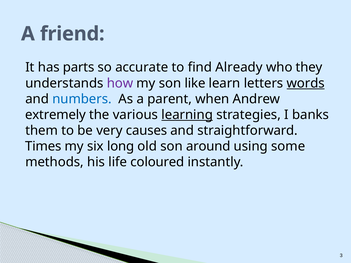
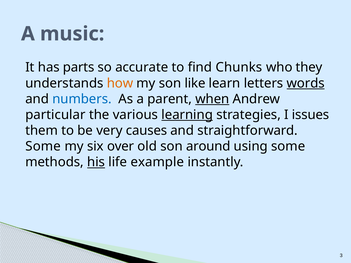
friend: friend -> music
Already: Already -> Chunks
how colour: purple -> orange
when underline: none -> present
extremely: extremely -> particular
banks: banks -> issues
Times at (43, 146): Times -> Some
long: long -> over
his underline: none -> present
coloured: coloured -> example
